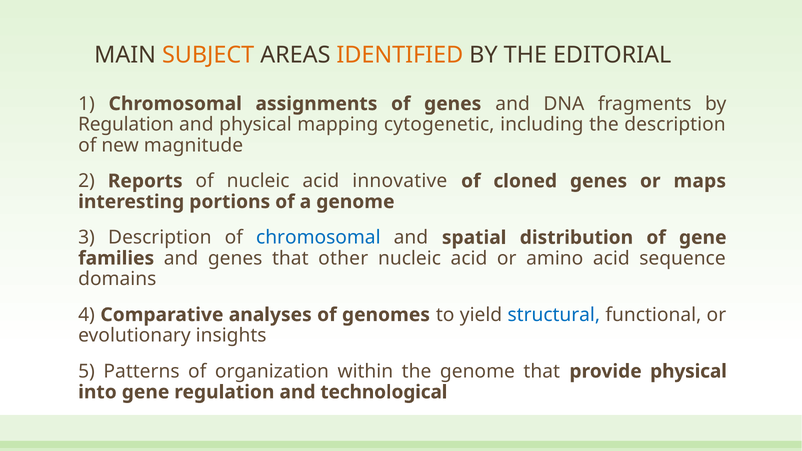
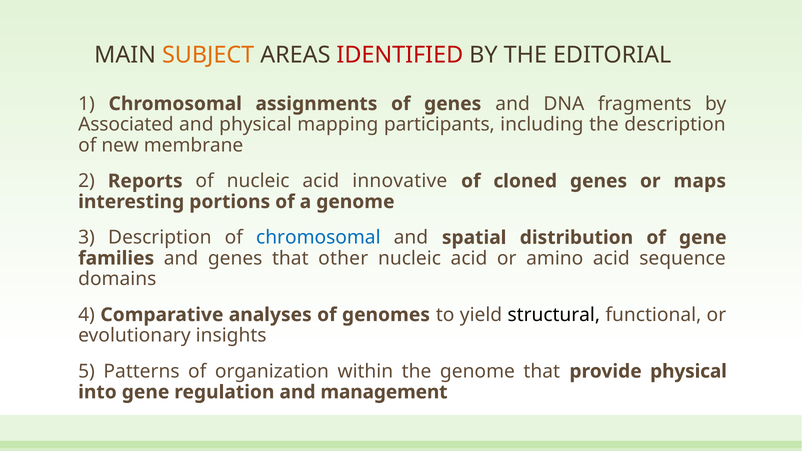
IDENTIFIED colour: orange -> red
Regulation at (126, 125): Regulation -> Associated
cytogenetic: cytogenetic -> participants
magnitude: magnitude -> membrane
structural colour: blue -> black
technological: technological -> management
